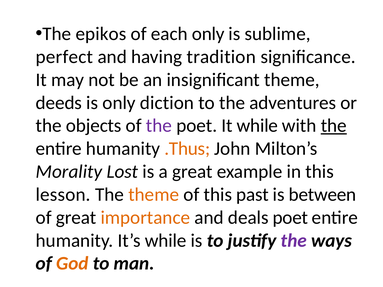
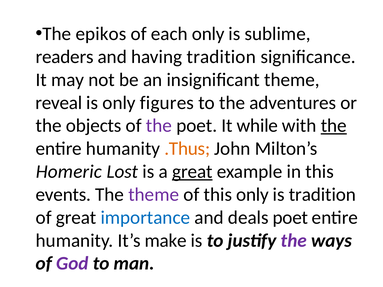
perfect: perfect -> readers
deeds: deeds -> reveal
diction: diction -> figures
Morality: Morality -> Homeric
great at (192, 172) underline: none -> present
lesson: lesson -> events
theme at (154, 195) colour: orange -> purple
this past: past -> only
is between: between -> tradition
importance colour: orange -> blue
It’s while: while -> make
God colour: orange -> purple
